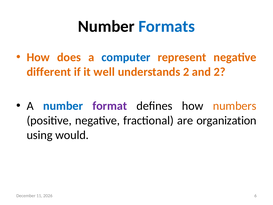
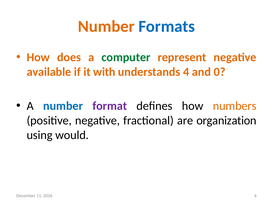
Number at (106, 26) colour: black -> orange
computer colour: blue -> green
different: different -> available
well: well -> with
understands 2: 2 -> 4
and 2: 2 -> 0
